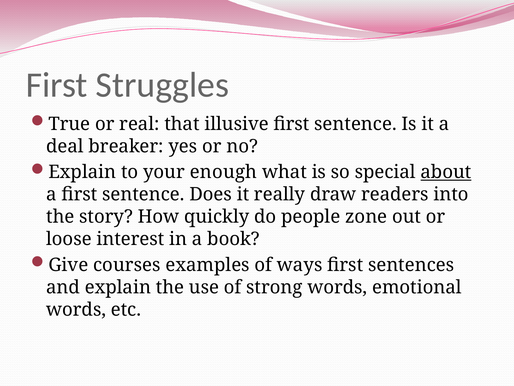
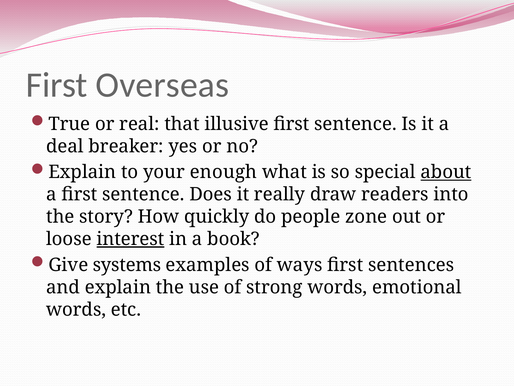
Struggles: Struggles -> Overseas
interest underline: none -> present
courses: courses -> systems
